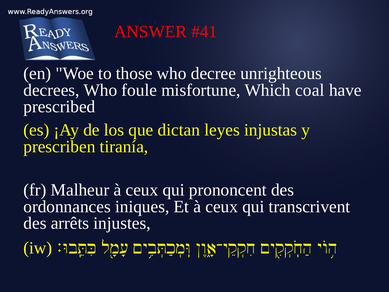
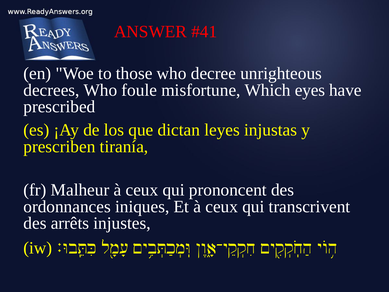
coal: coal -> eyes
